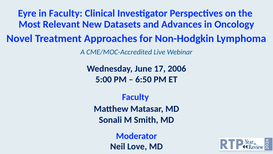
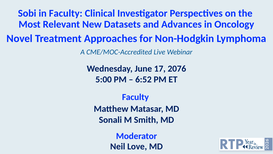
Eyre: Eyre -> Sobi
2006: 2006 -> 2076
6:50: 6:50 -> 6:52
